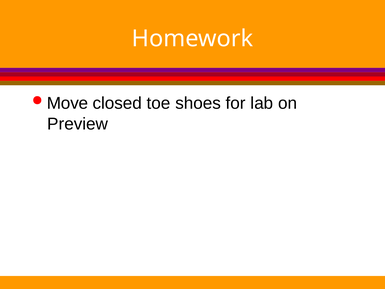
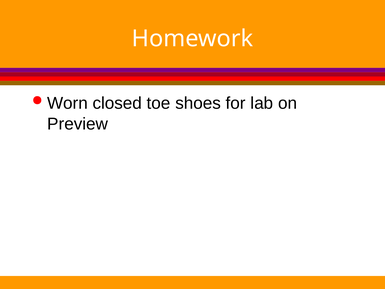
Move: Move -> Worn
